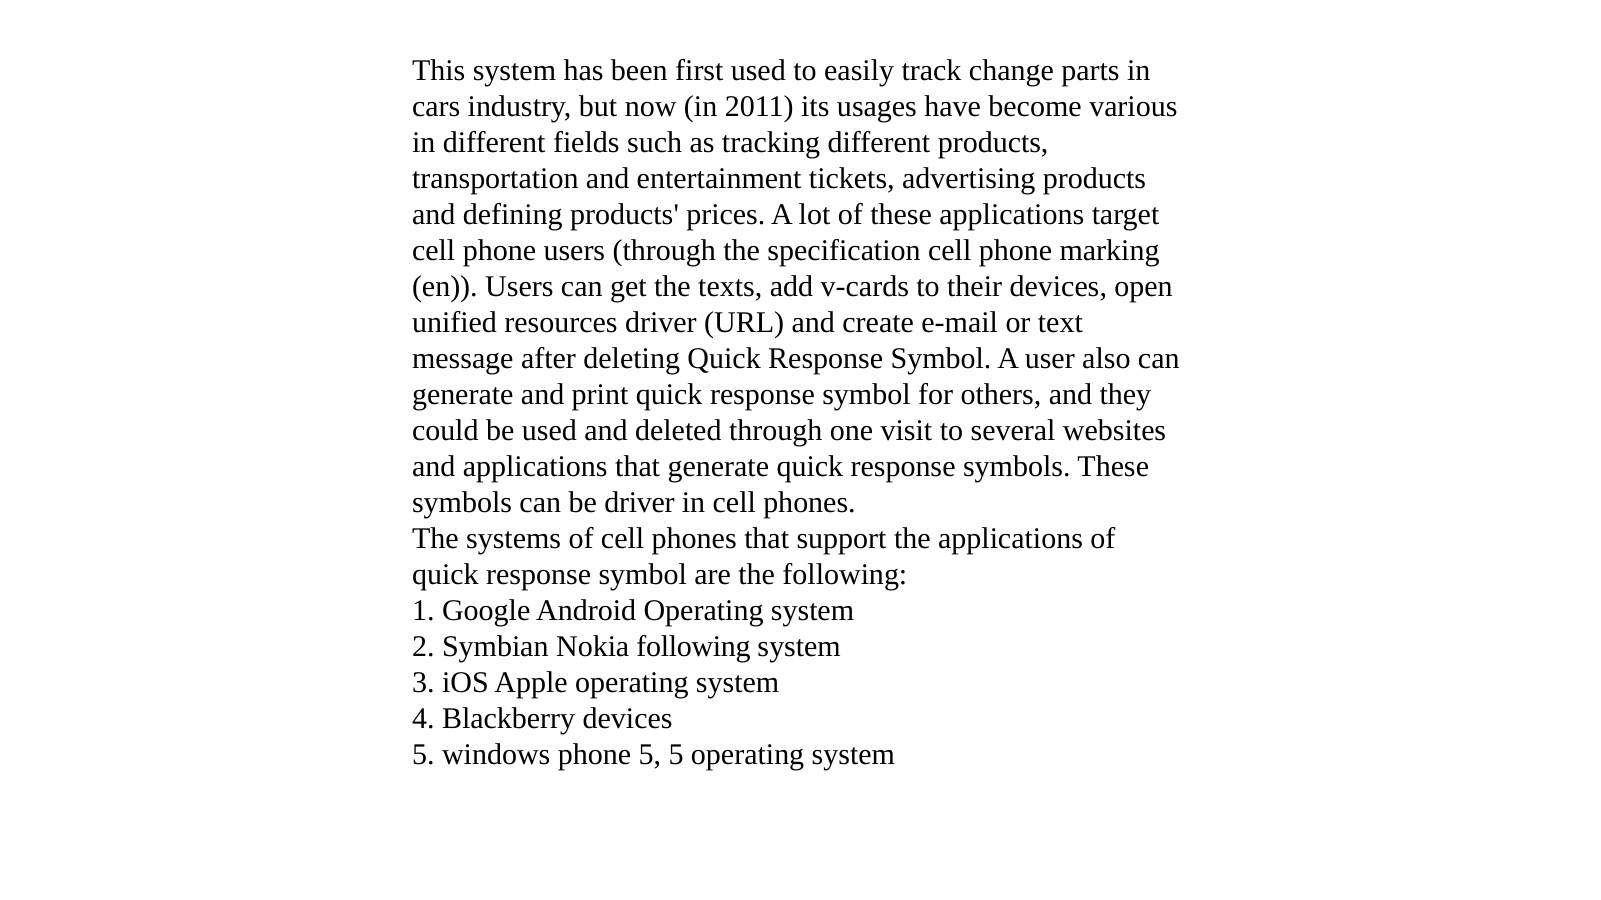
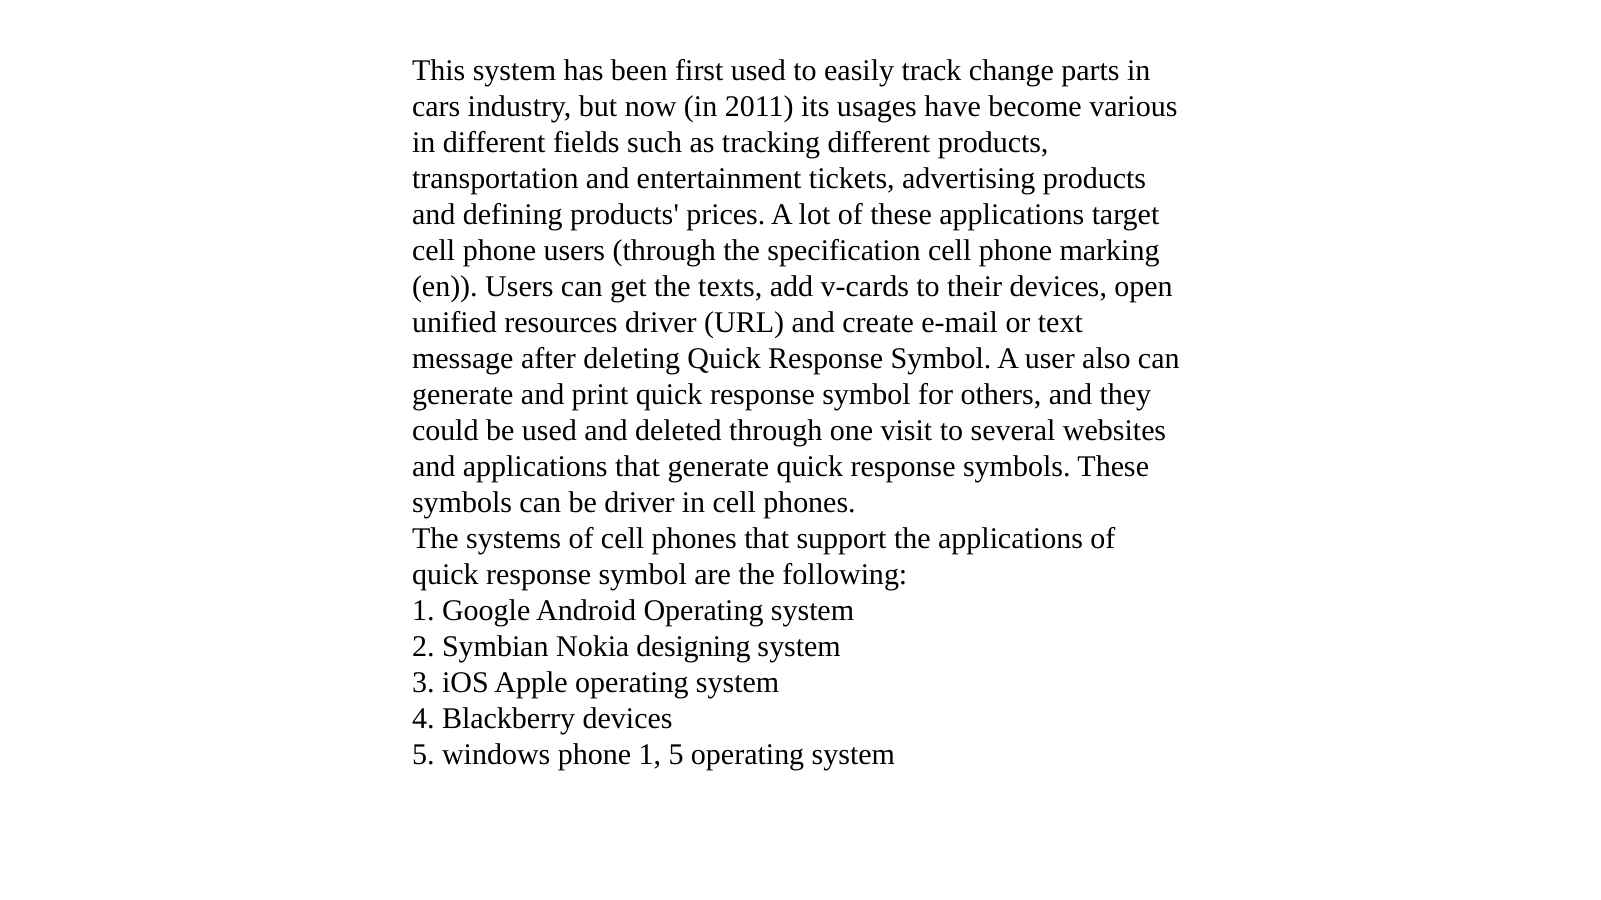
Nokia following: following -> designing
phone 5: 5 -> 1
